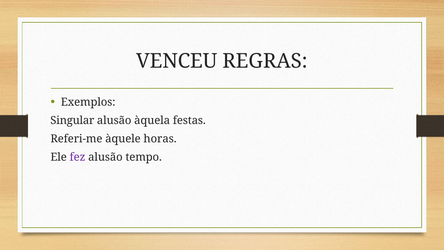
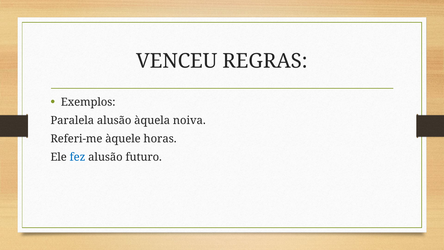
Singular: Singular -> Paralela
festas: festas -> noiva
fez colour: purple -> blue
tempo: tempo -> futuro
